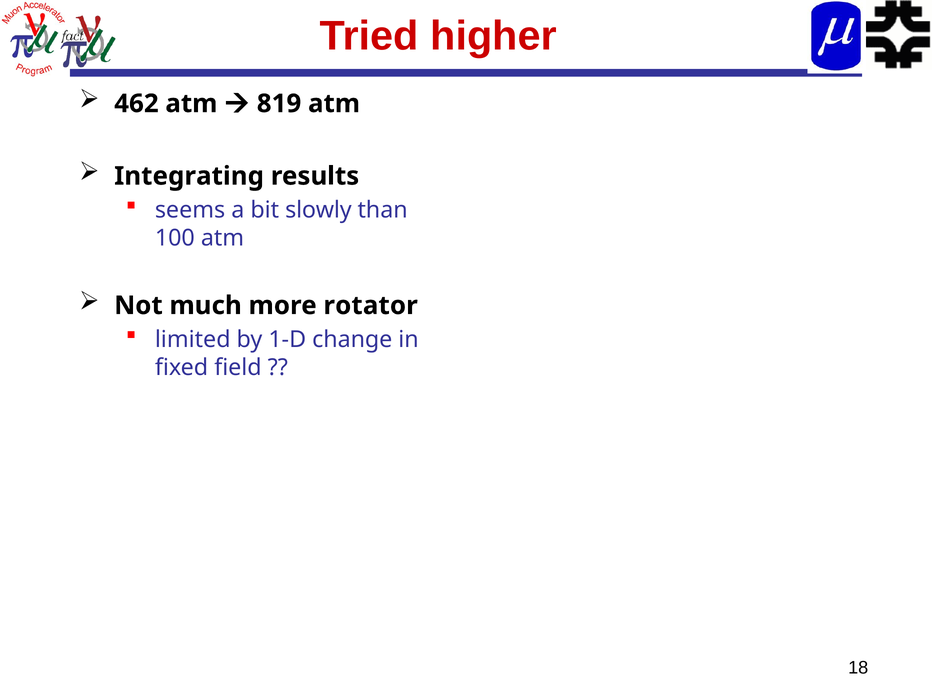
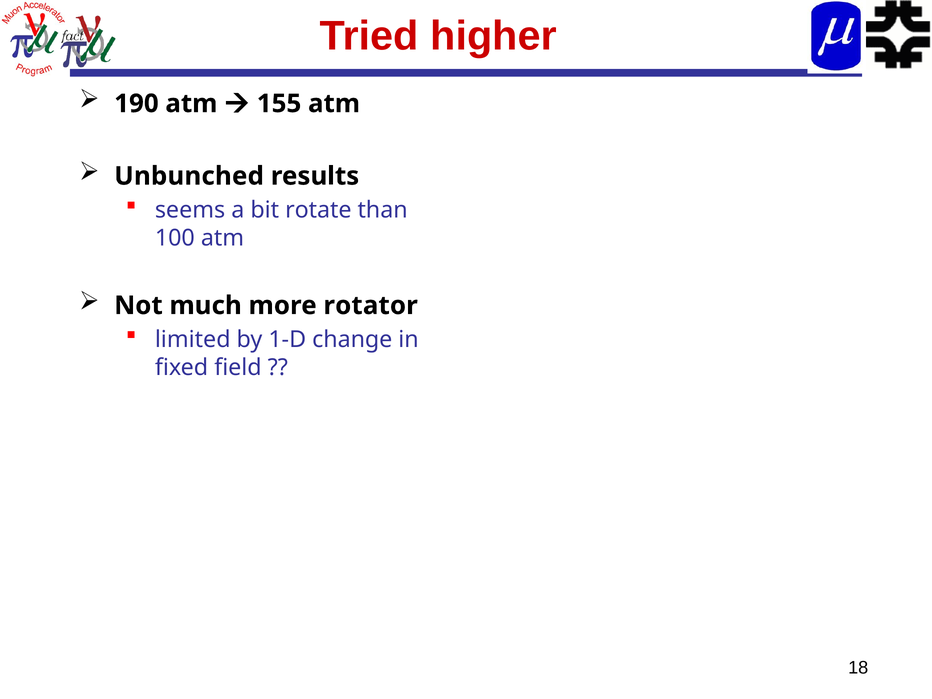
462: 462 -> 190
819: 819 -> 155
Integrating: Integrating -> Unbunched
slowly: slowly -> rotate
